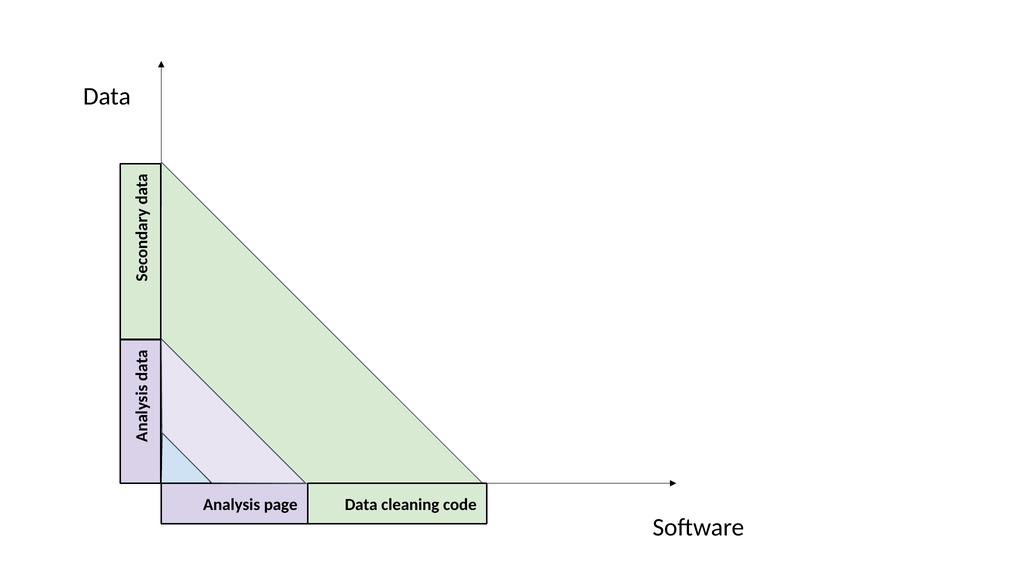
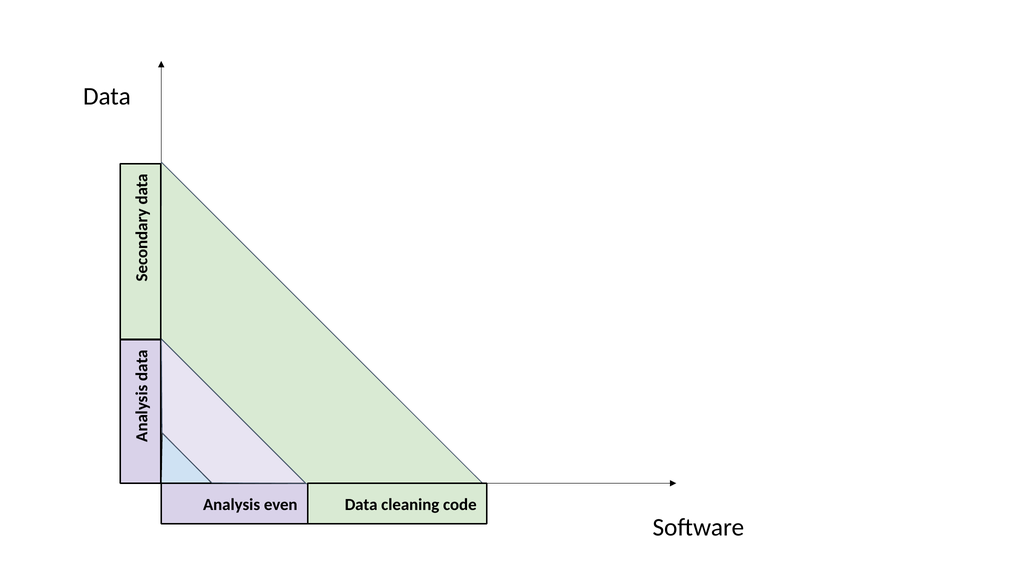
page: page -> even
